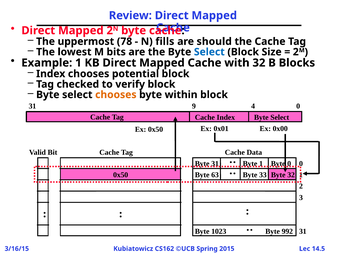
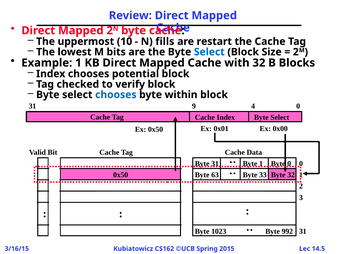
78: 78 -> 10
should: should -> restart
chooses at (116, 95) colour: orange -> blue
